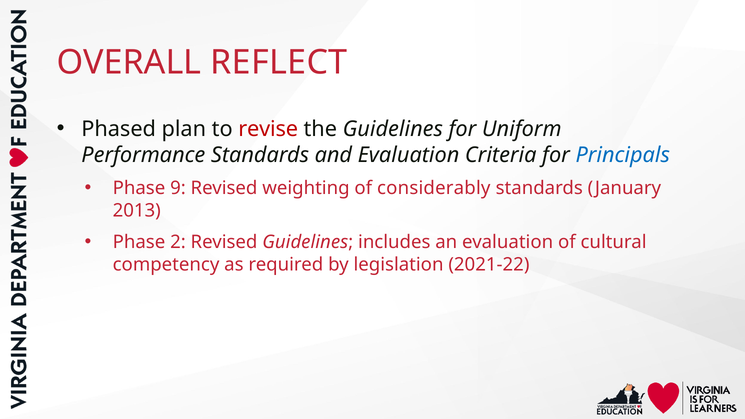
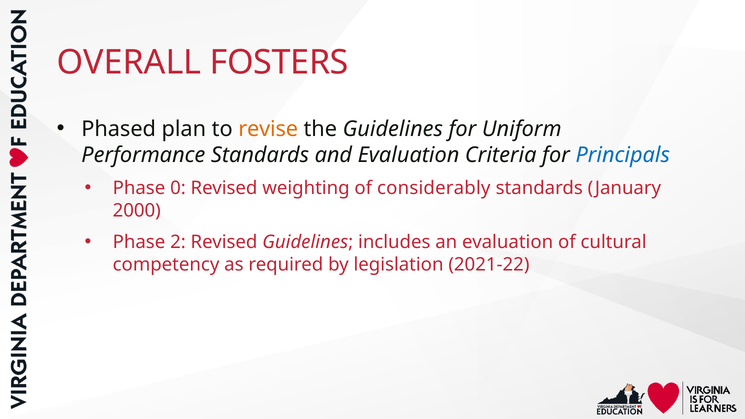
REFLECT: REFLECT -> FOSTERS
revise colour: red -> orange
9: 9 -> 0
2013: 2013 -> 2000
